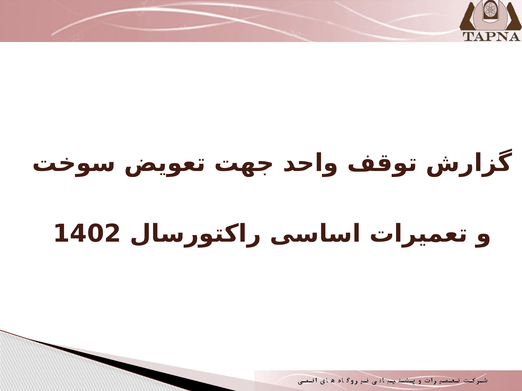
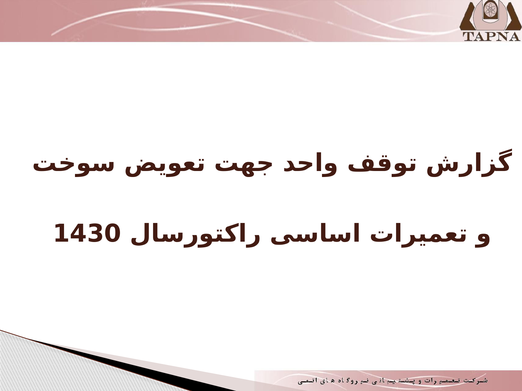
1402: 1402 -> 1430
